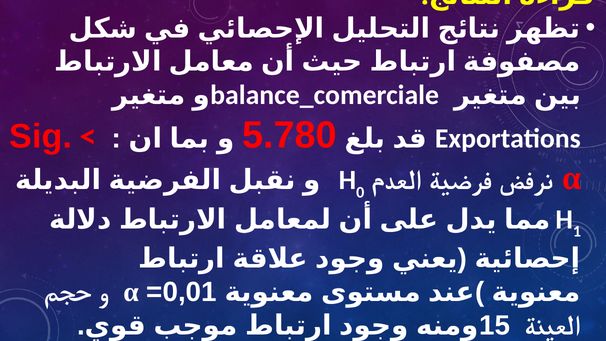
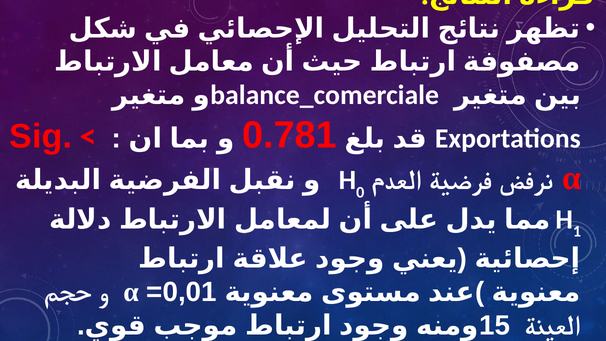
5.780: 5.780 -> 0.781
